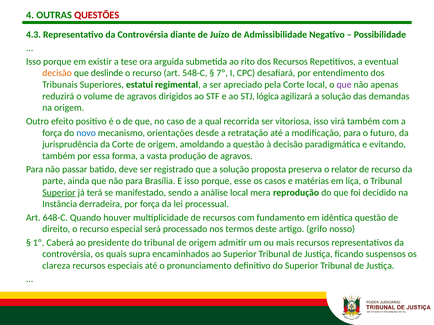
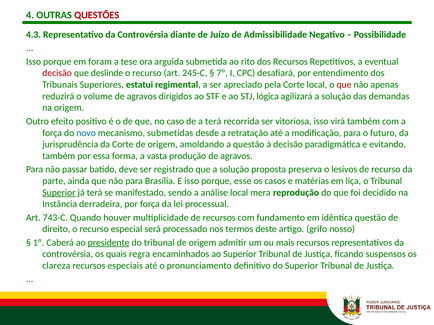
existir: existir -> foram
decisão at (57, 73) colour: orange -> red
548-C: 548-C -> 245-C
que at (344, 85) colour: purple -> red
a qual: qual -> terá
orientações: orientações -> submetidas
relator: relator -> lesivos
648-C: 648-C -> 743-C
presidente underline: none -> present
supra: supra -> regra
